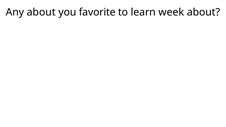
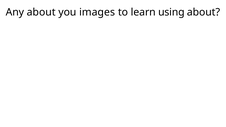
favorite: favorite -> images
week: week -> using
